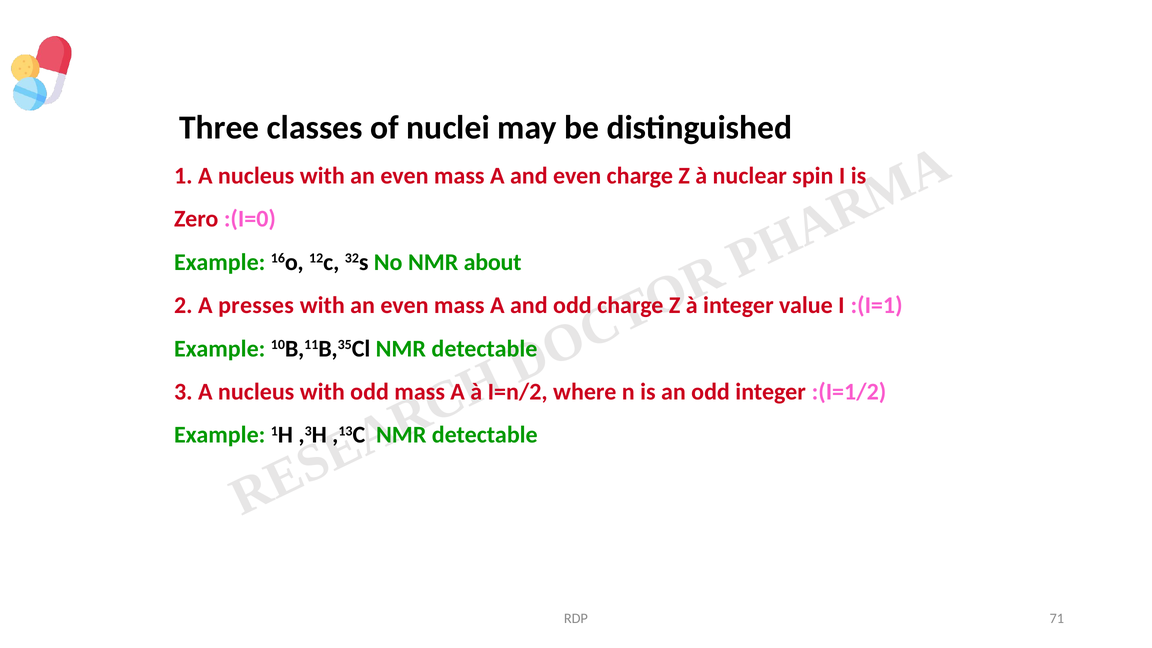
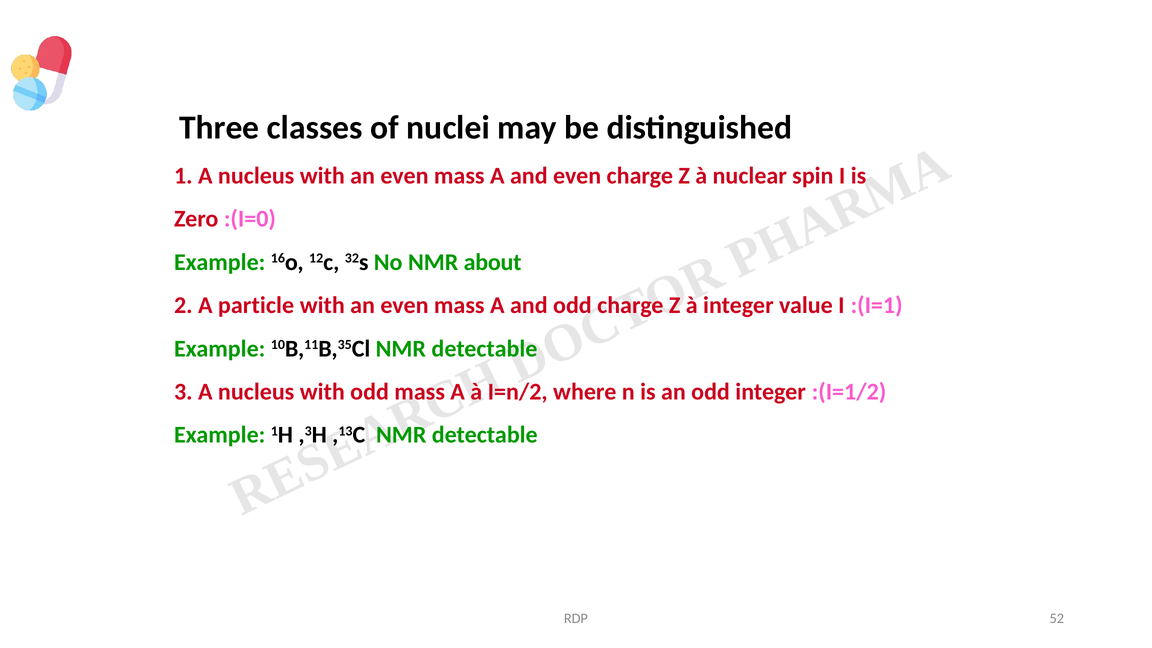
presses: presses -> particle
71: 71 -> 52
